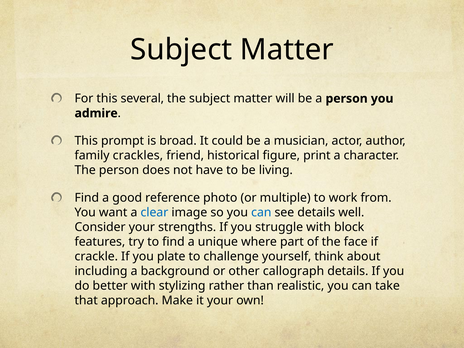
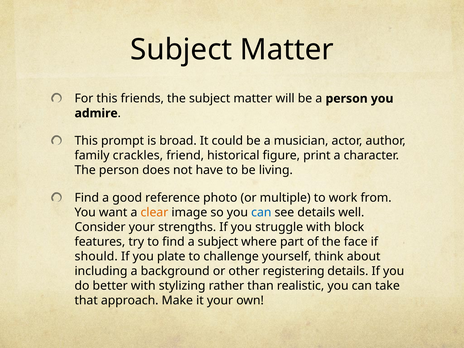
several: several -> friends
clear colour: blue -> orange
a unique: unique -> subject
crackle: crackle -> should
callograph: callograph -> registering
